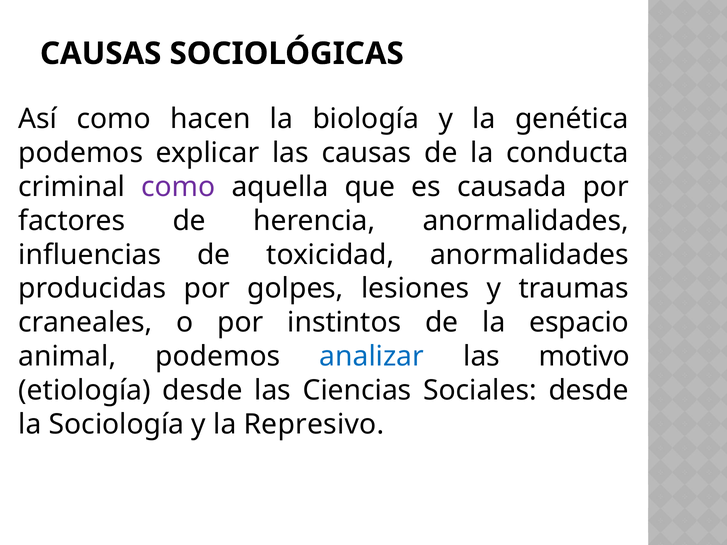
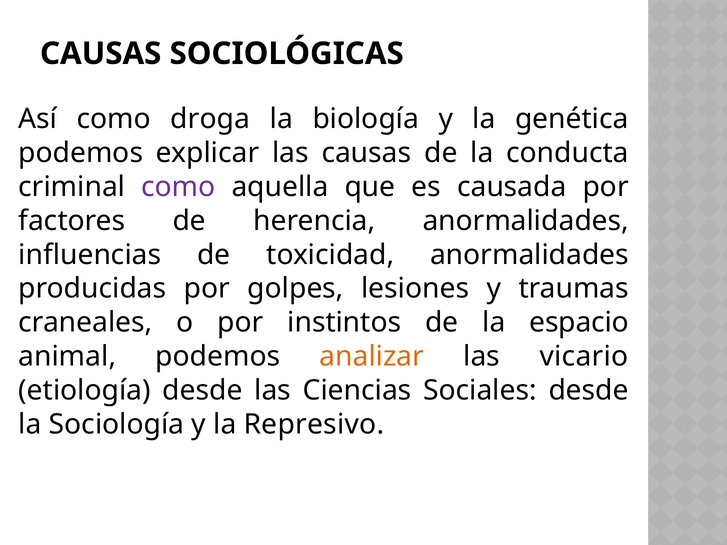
hacen: hacen -> droga
analizar colour: blue -> orange
motivo: motivo -> vicario
